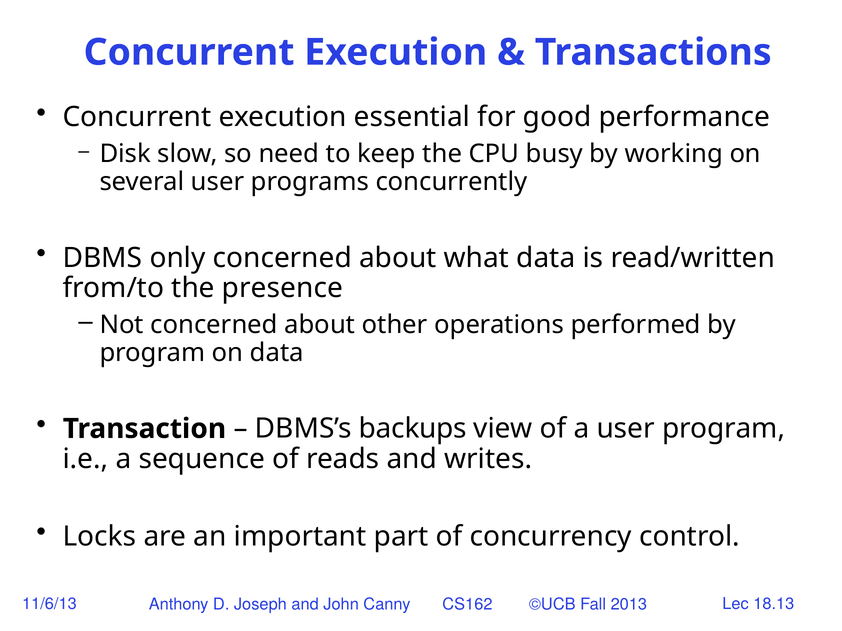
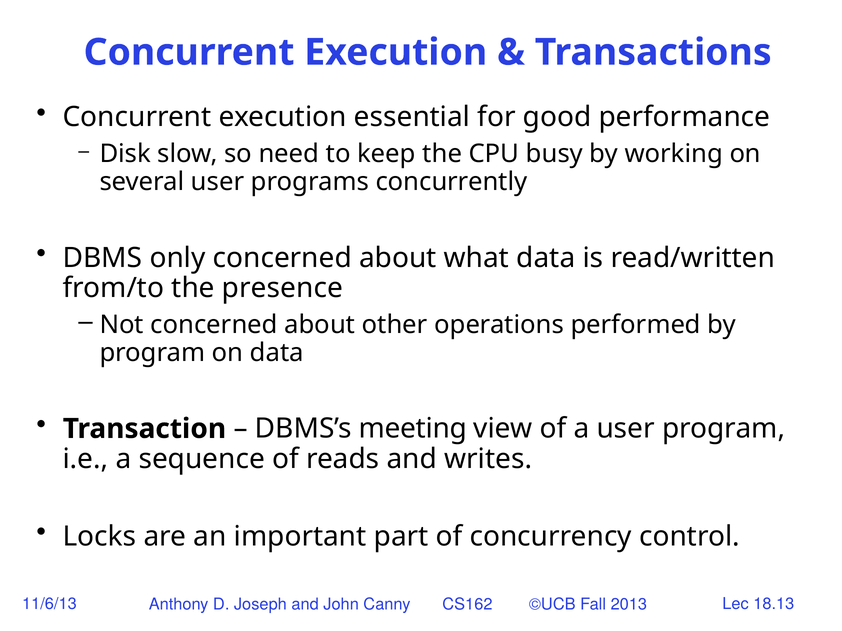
backups: backups -> meeting
